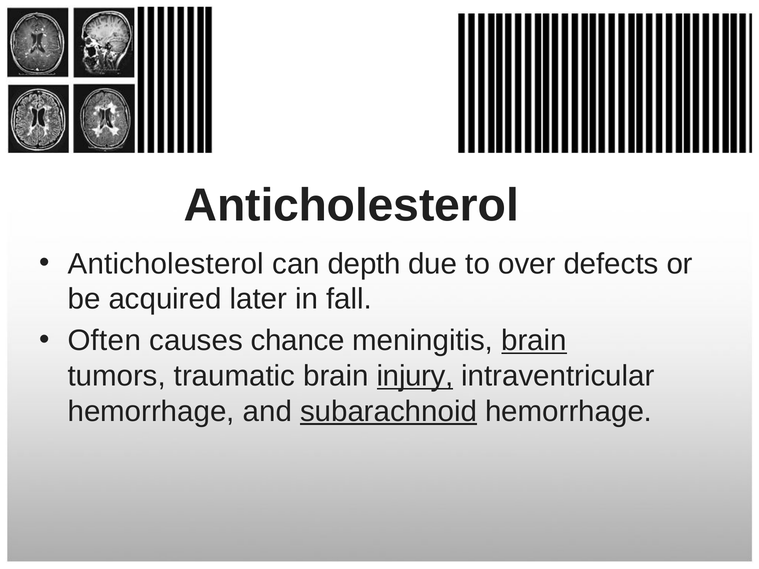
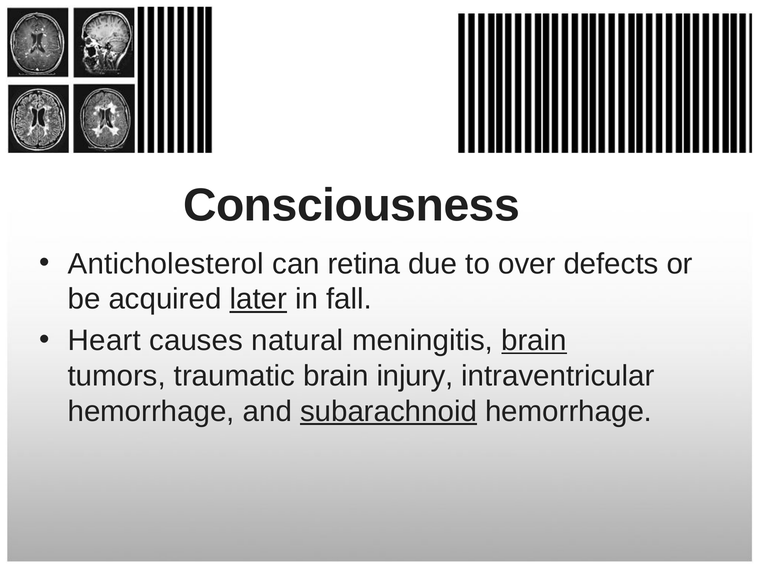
Anticholesterol at (351, 206): Anticholesterol -> Consciousness
depth: depth -> retina
later underline: none -> present
Often: Often -> Heart
chance: chance -> natural
injury underline: present -> none
